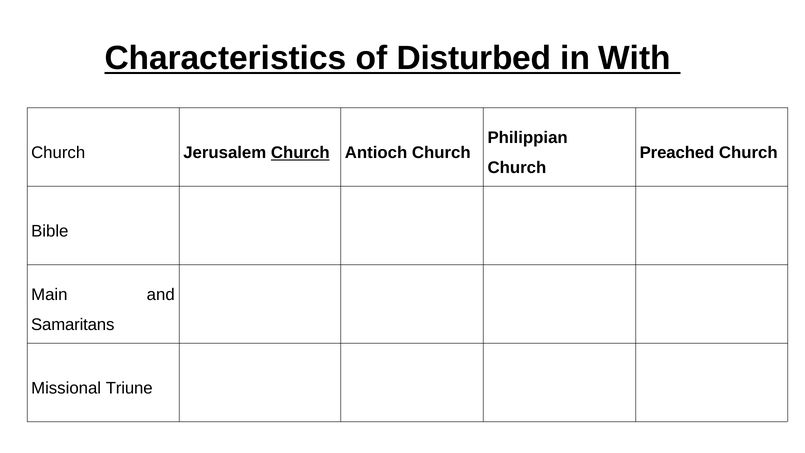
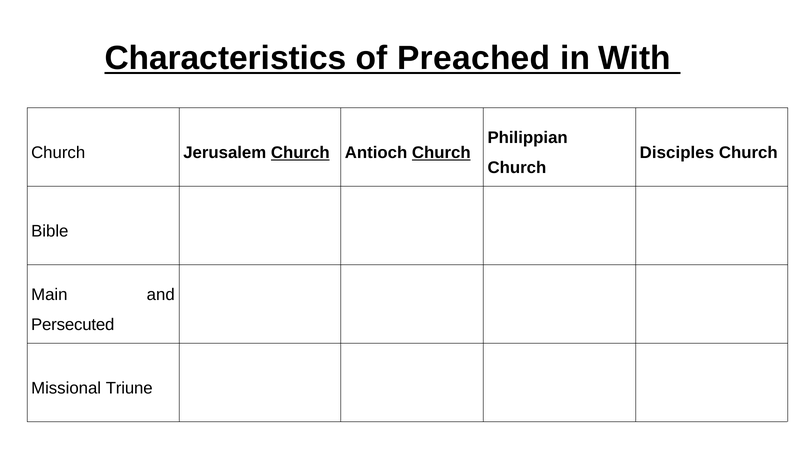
Disturbed: Disturbed -> Preached
Church at (441, 153) underline: none -> present
Preached: Preached -> Disciples
Samaritans: Samaritans -> Persecuted
